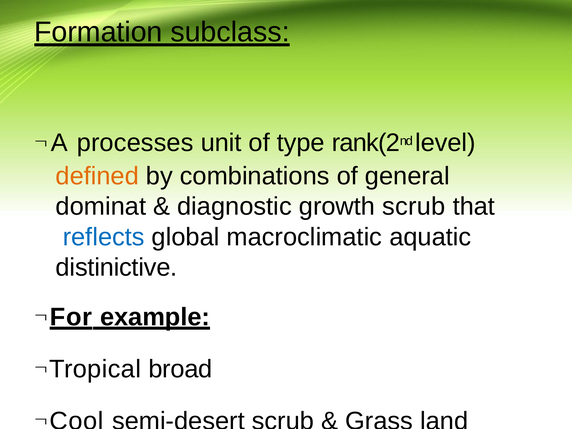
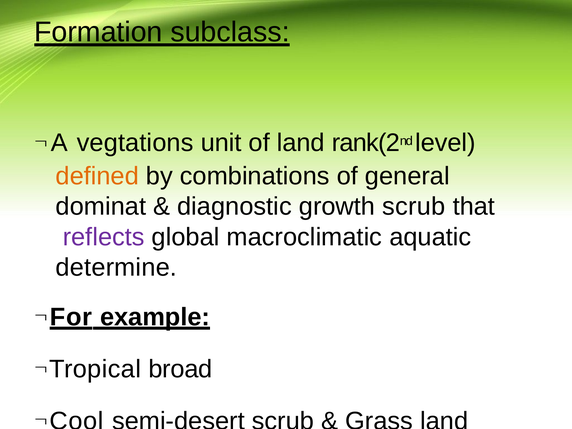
processes: processes -> vegtations
of type: type -> land
reflects colour: blue -> purple
distinictive: distinictive -> determine
